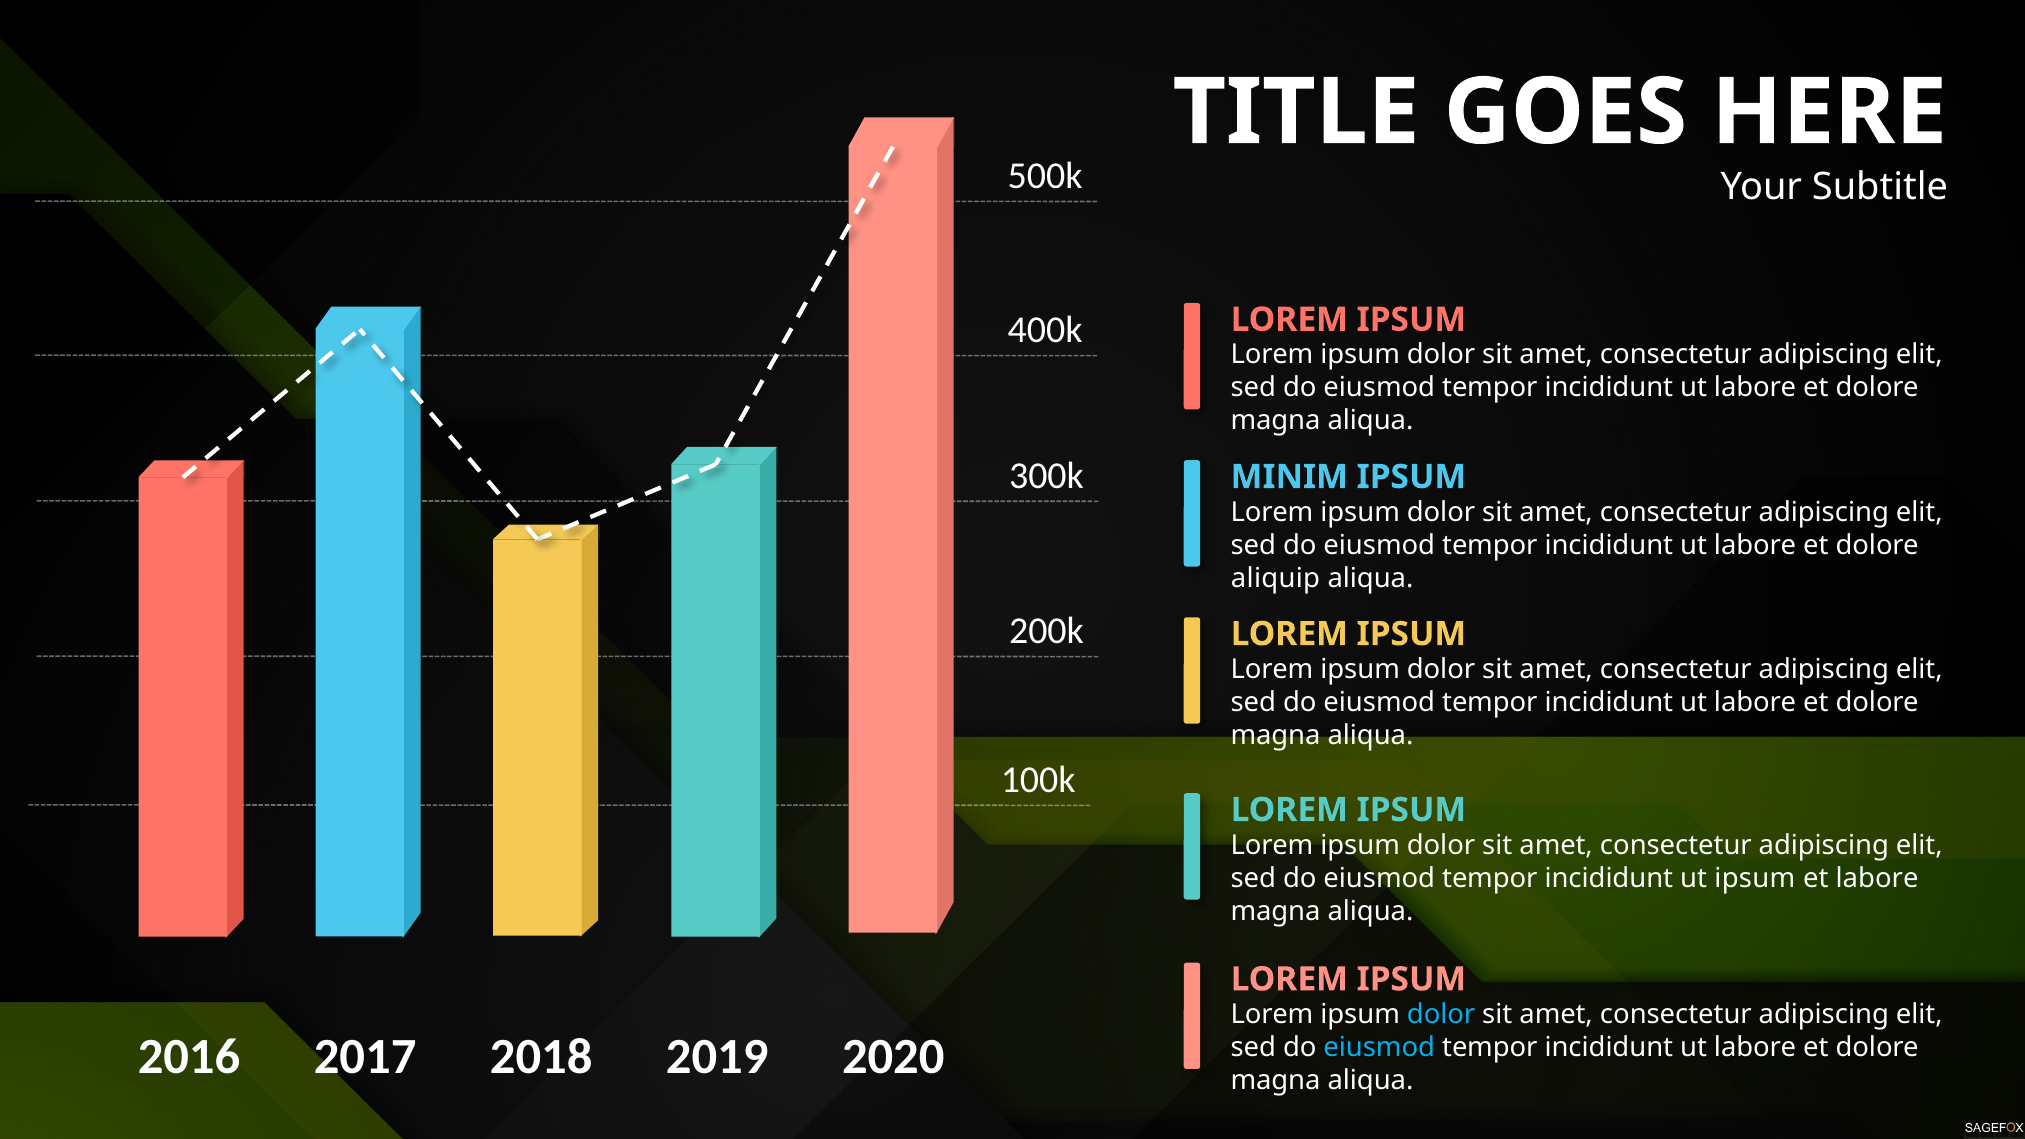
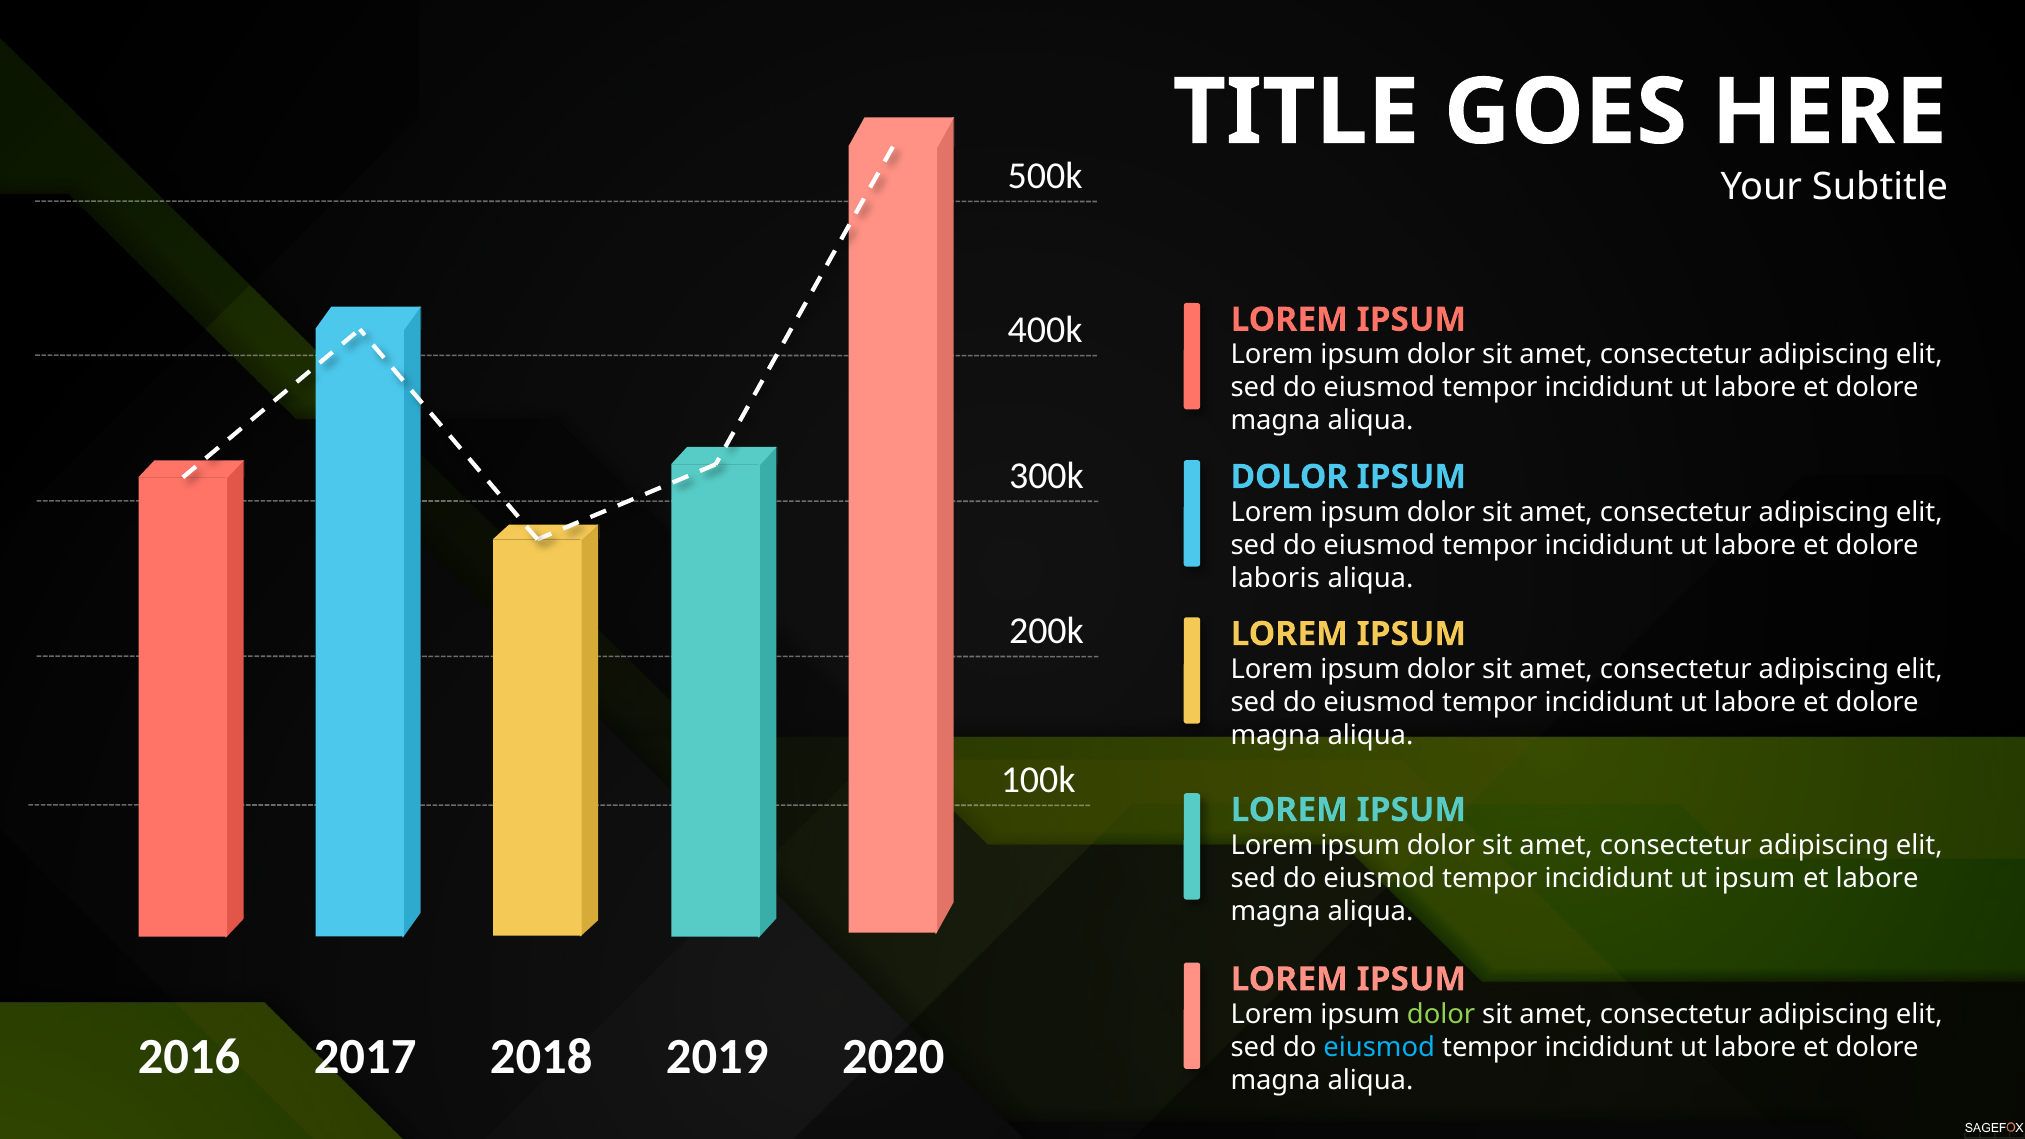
MINIM at (1289, 477): MINIM -> DOLOR
aliquip: aliquip -> laboris
dolor at (1441, 1015) colour: light blue -> light green
